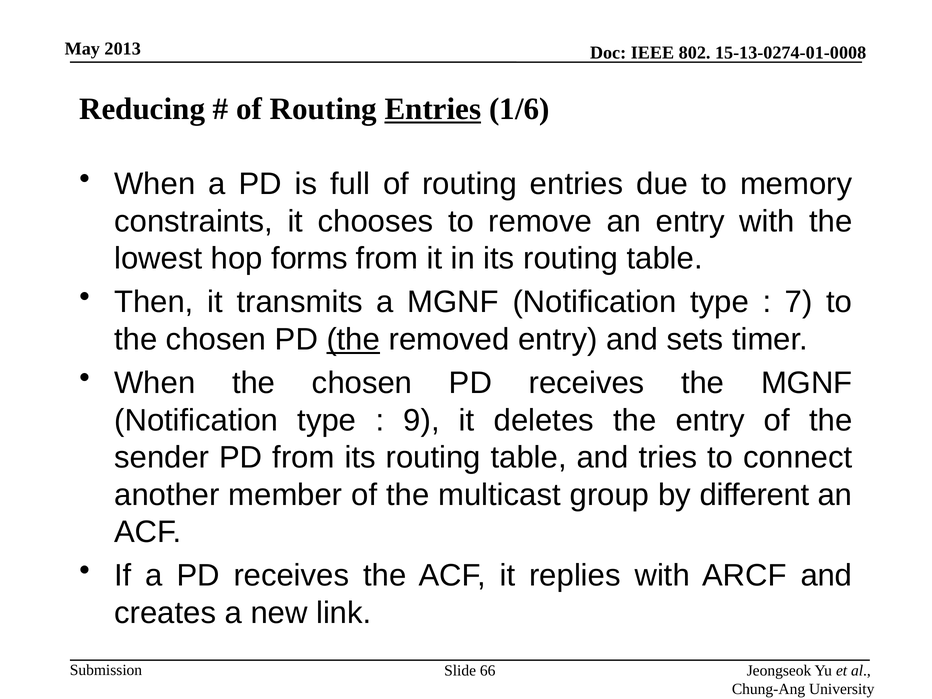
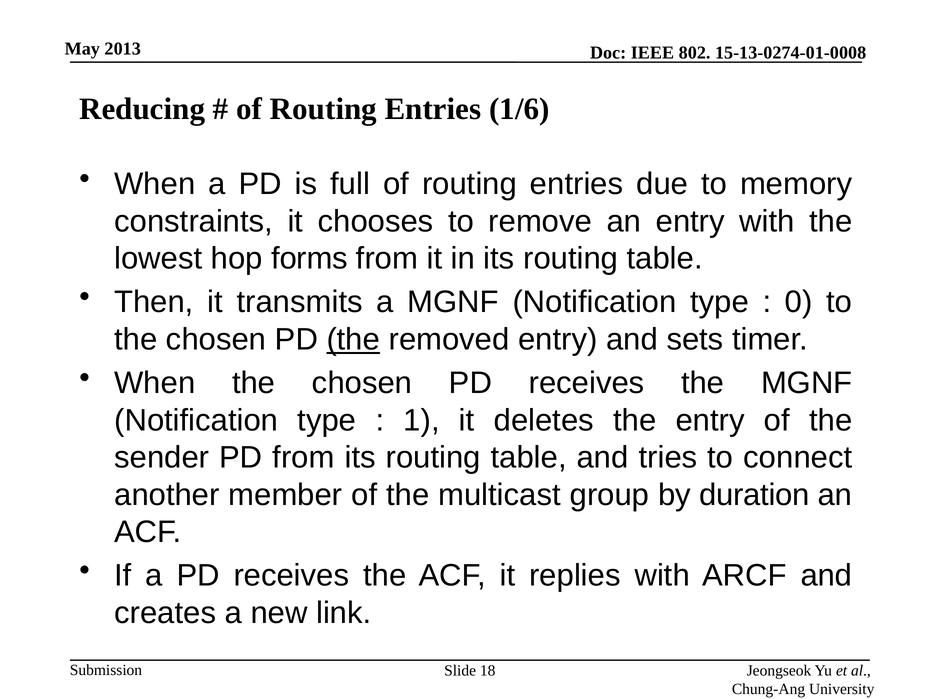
Entries at (433, 109) underline: present -> none
7: 7 -> 0
9: 9 -> 1
different: different -> duration
66: 66 -> 18
